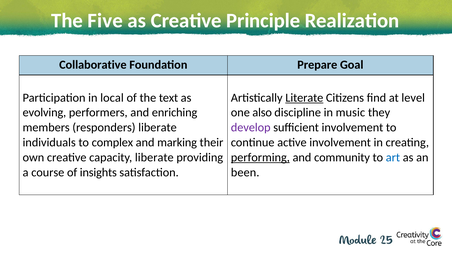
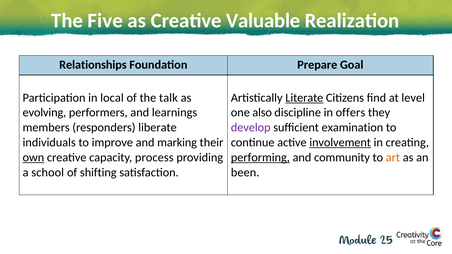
Principle: Principle -> Valuable
Collaborative: Collaborative -> Relationships
text: text -> talk
enriching: enriching -> learnings
music: music -> offers
sufficient involvement: involvement -> examination
complex: complex -> improve
involvement at (340, 143) underline: none -> present
own underline: none -> present
capacity liberate: liberate -> process
art colour: blue -> orange
course: course -> school
insights: insights -> shifting
